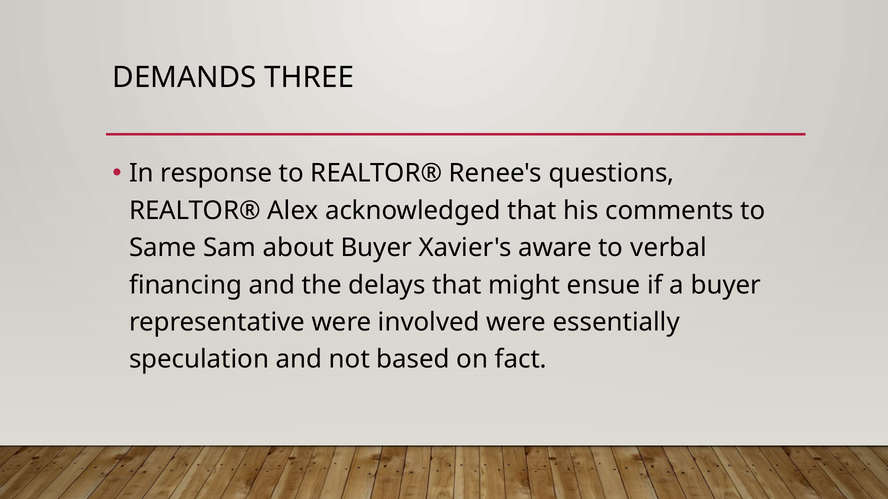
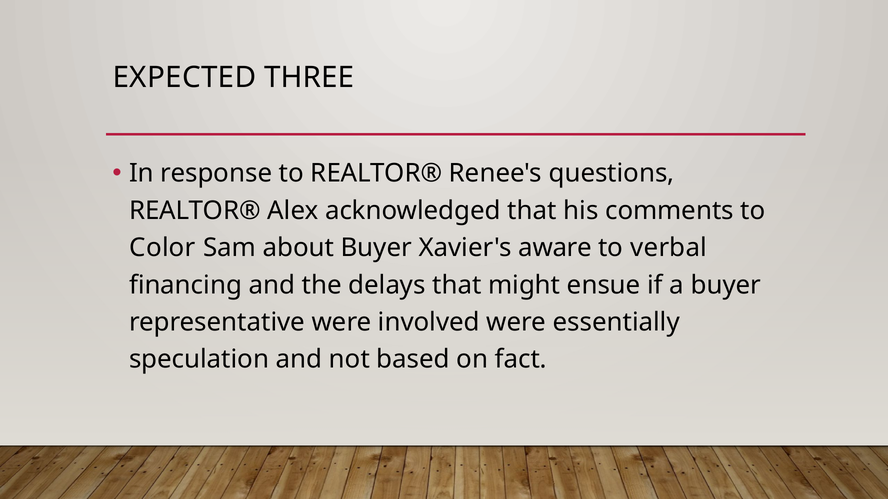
DEMANDS: DEMANDS -> EXPECTED
Same: Same -> Color
